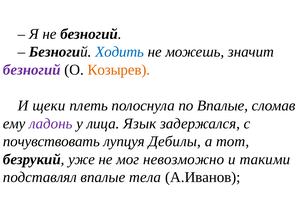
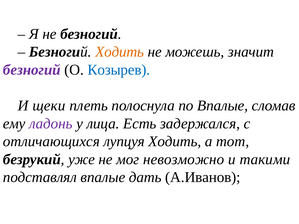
Ходить at (120, 52) colour: blue -> orange
Козырев colour: orange -> blue
Язык: Язык -> Есть
почувствовать: почувствовать -> отличающихся
лупцуя Дебилы: Дебилы -> Ходить
тела: тела -> дать
